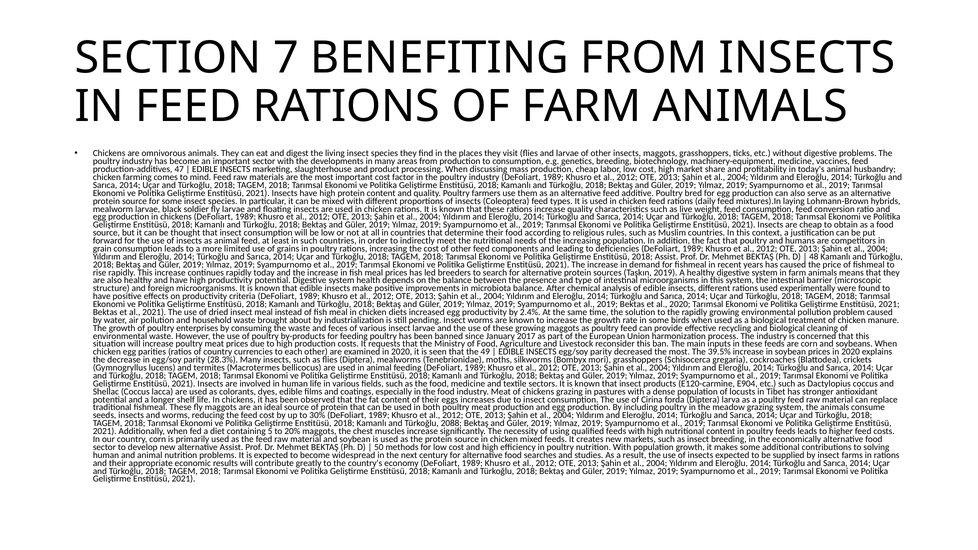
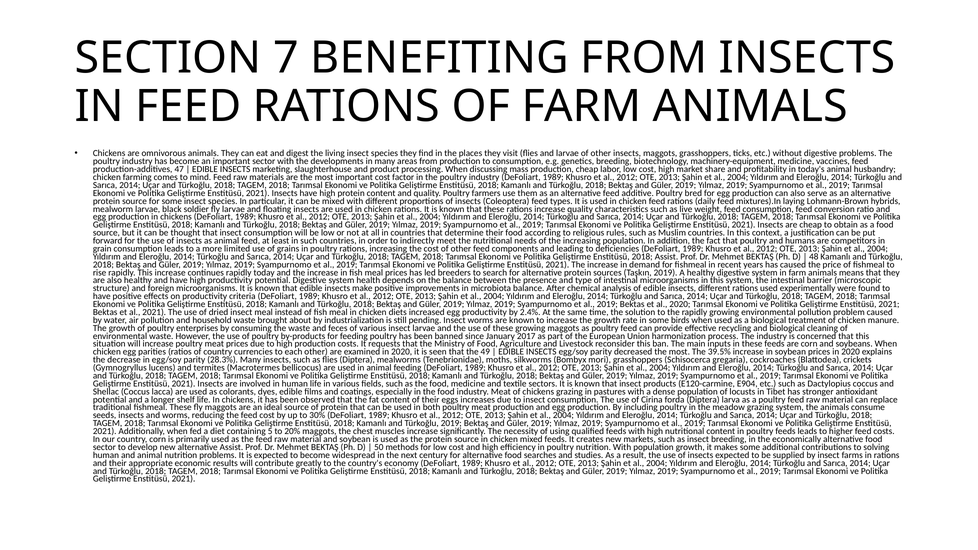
Türkoğlu 2088: 2088 -> 2019
